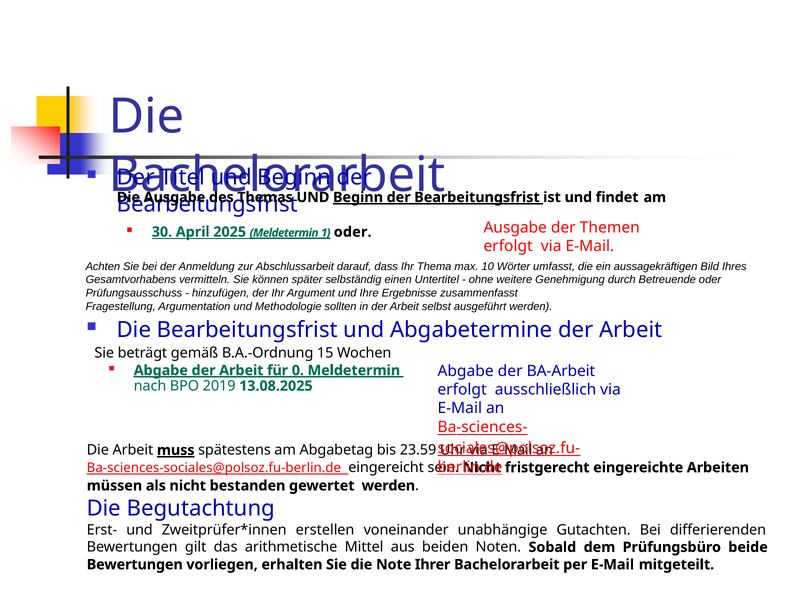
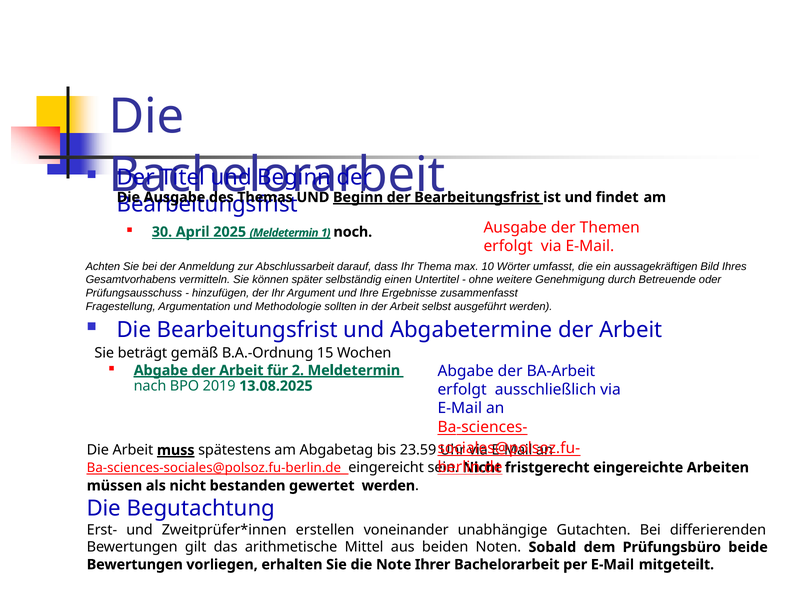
1 oder: oder -> noch
0: 0 -> 2
